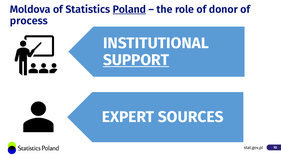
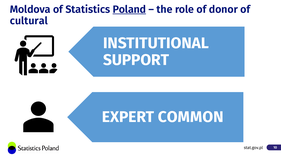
process: process -> cultural
SUPPORT underline: present -> none
SOURCES: SOURCES -> COMMON
